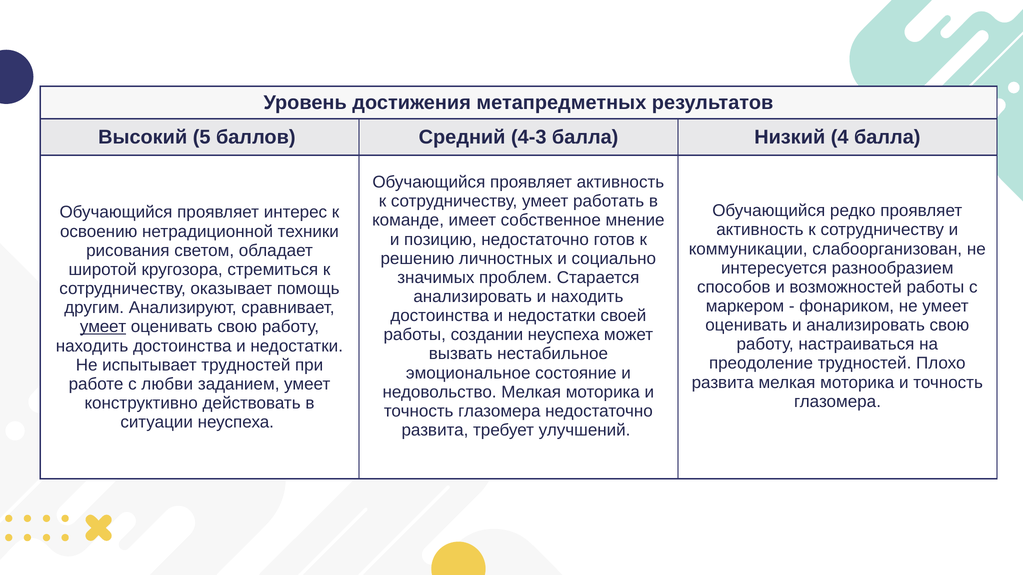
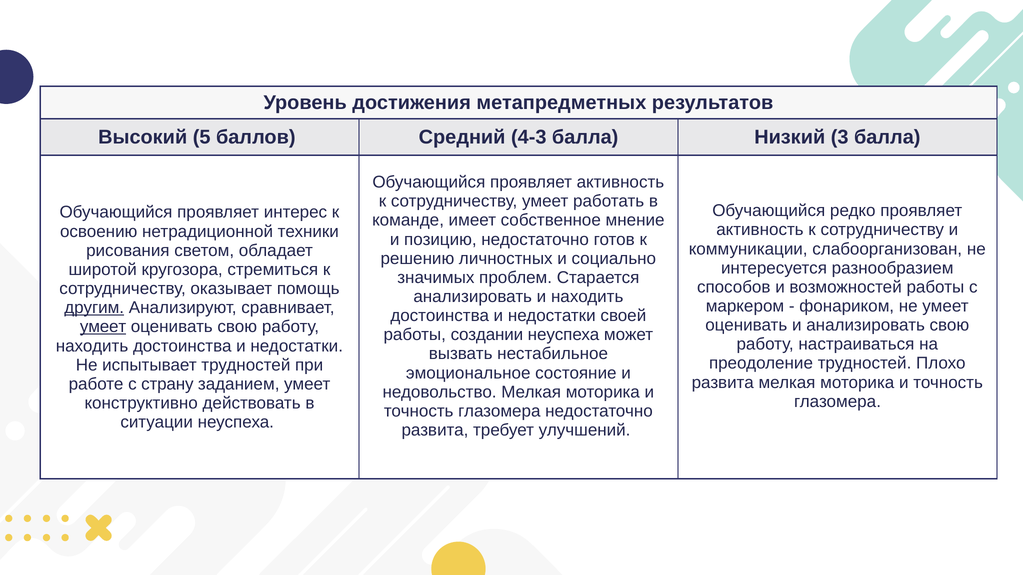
4: 4 -> 3
другим underline: none -> present
любви: любви -> страну
